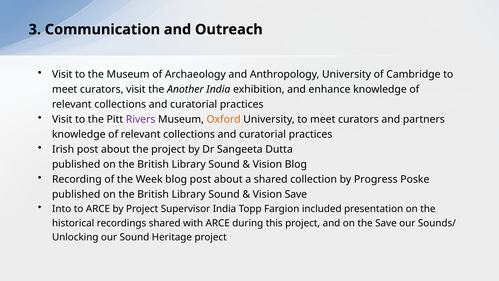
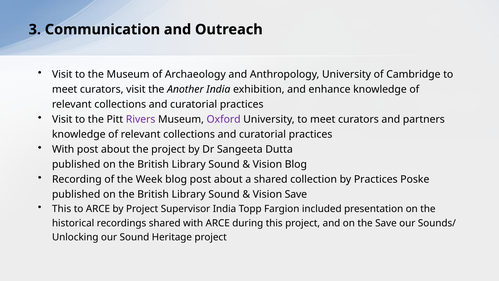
Oxford colour: orange -> purple
Irish at (63, 149): Irish -> With
by Progress: Progress -> Practices
Into at (62, 209): Into -> This
